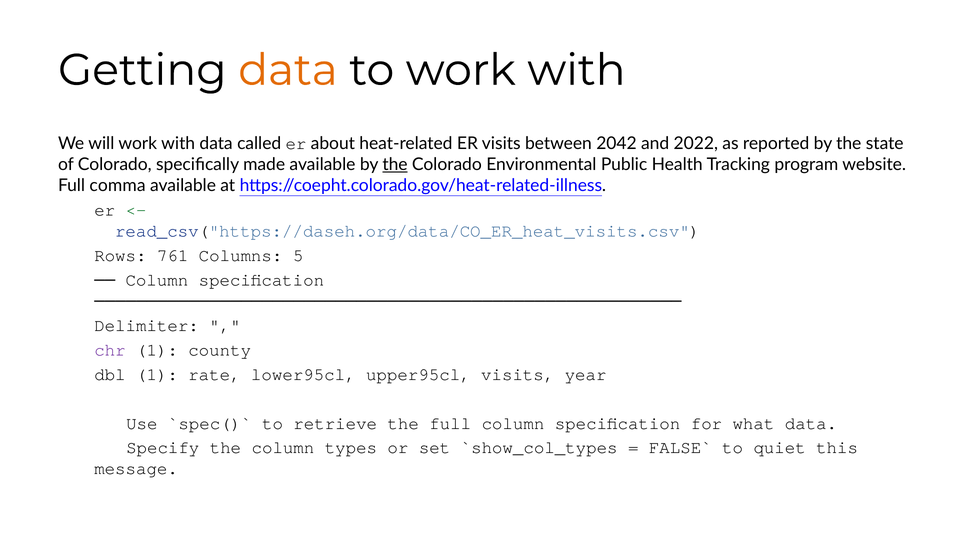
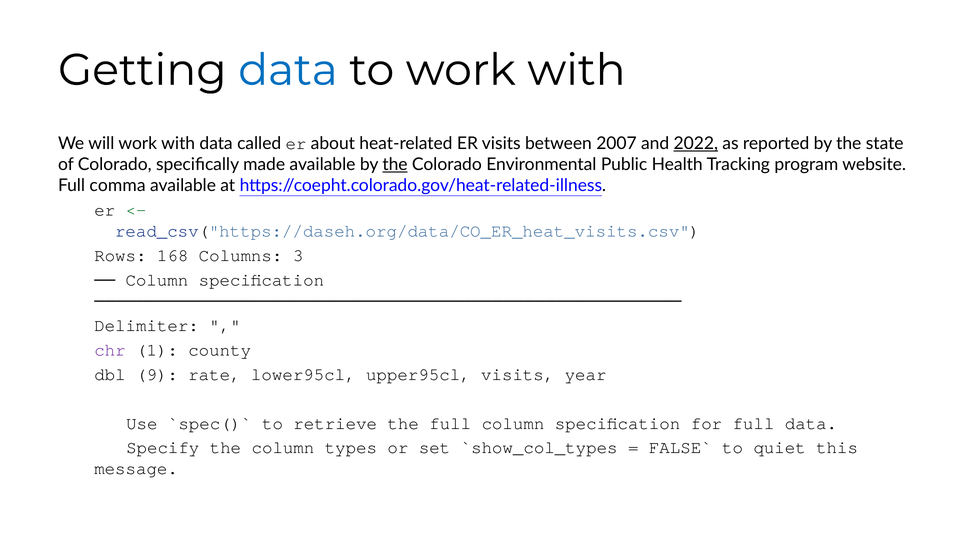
data at (288, 70) colour: orange -> blue
2042: 2042 -> 2007
2022 underline: none -> present
761: 761 -> 168
5: 5 -> 3
dbl 1: 1 -> 9
for what: what -> full
